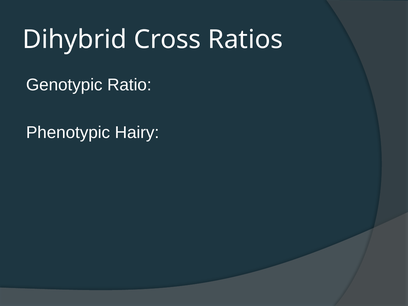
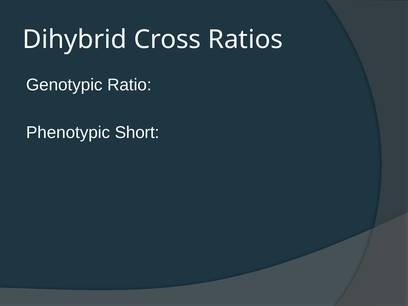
Hairy: Hairy -> Short
